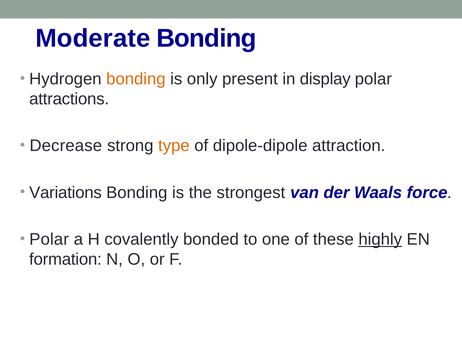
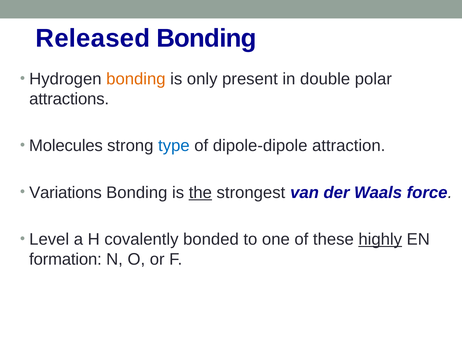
Moderate: Moderate -> Released
display: display -> double
Decrease: Decrease -> Molecules
type colour: orange -> blue
the underline: none -> present
Polar at (49, 239): Polar -> Level
